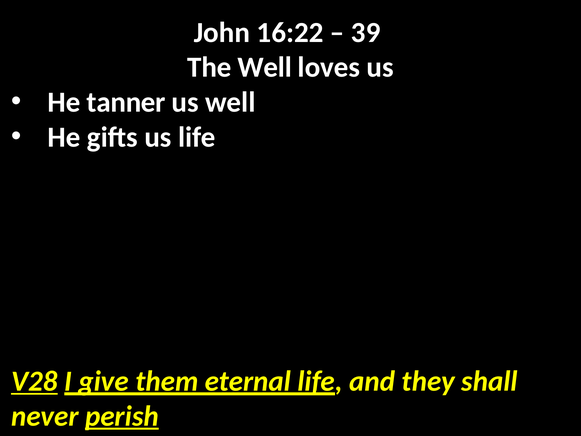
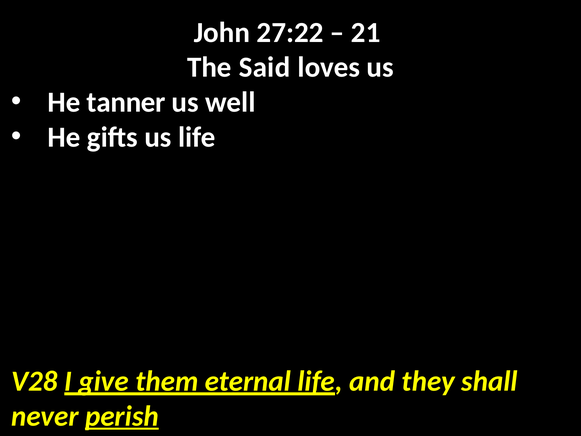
16:22: 16:22 -> 27:22
39: 39 -> 21
The Well: Well -> Said
V28 underline: present -> none
